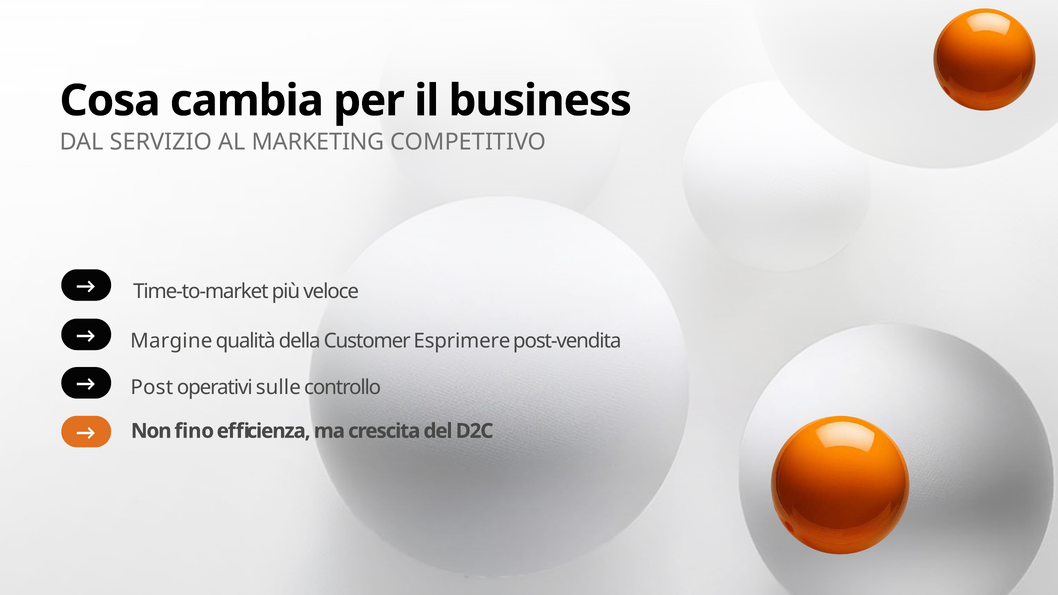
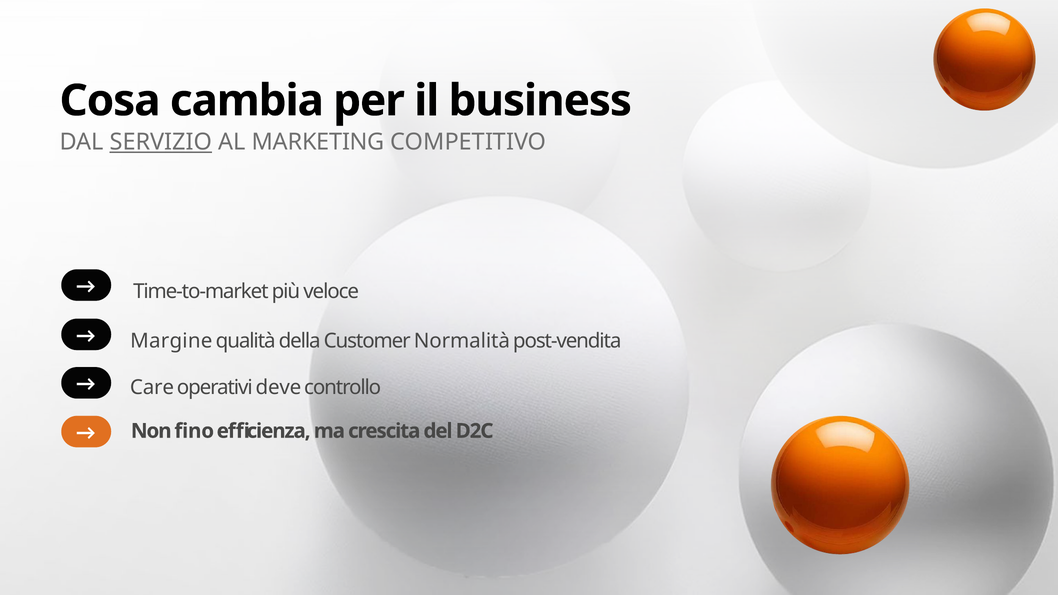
SERVIZIO underline: none -> present
Esprimere: Esprimere -> Normalità
Post: Post -> Care
sulle: sulle -> deve
